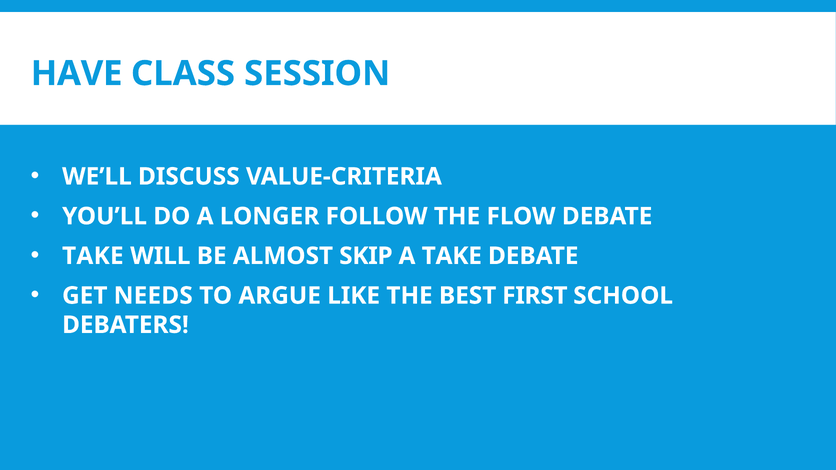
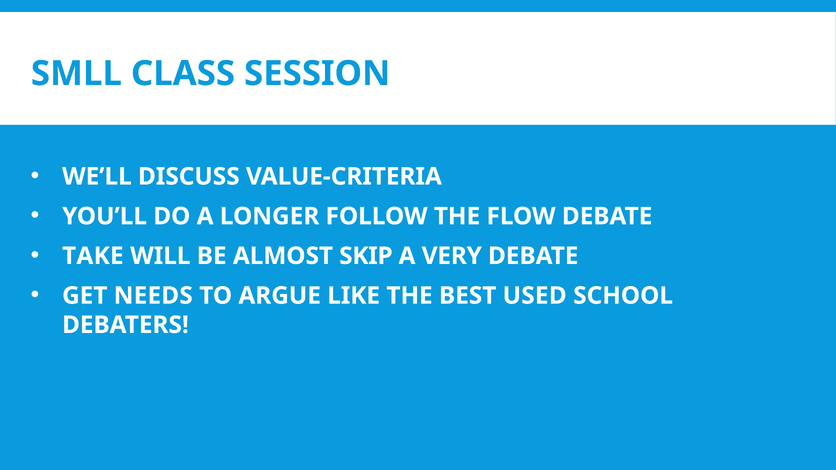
HAVE: HAVE -> SMLL
A TAKE: TAKE -> VERY
FIRST: FIRST -> USED
